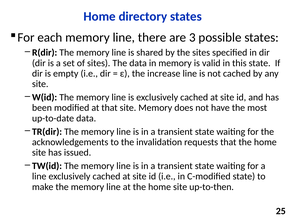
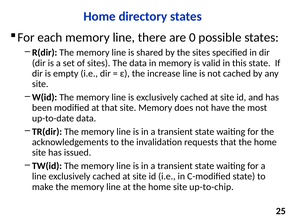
3: 3 -> 0
up-to-then: up-to-then -> up-to-chip
